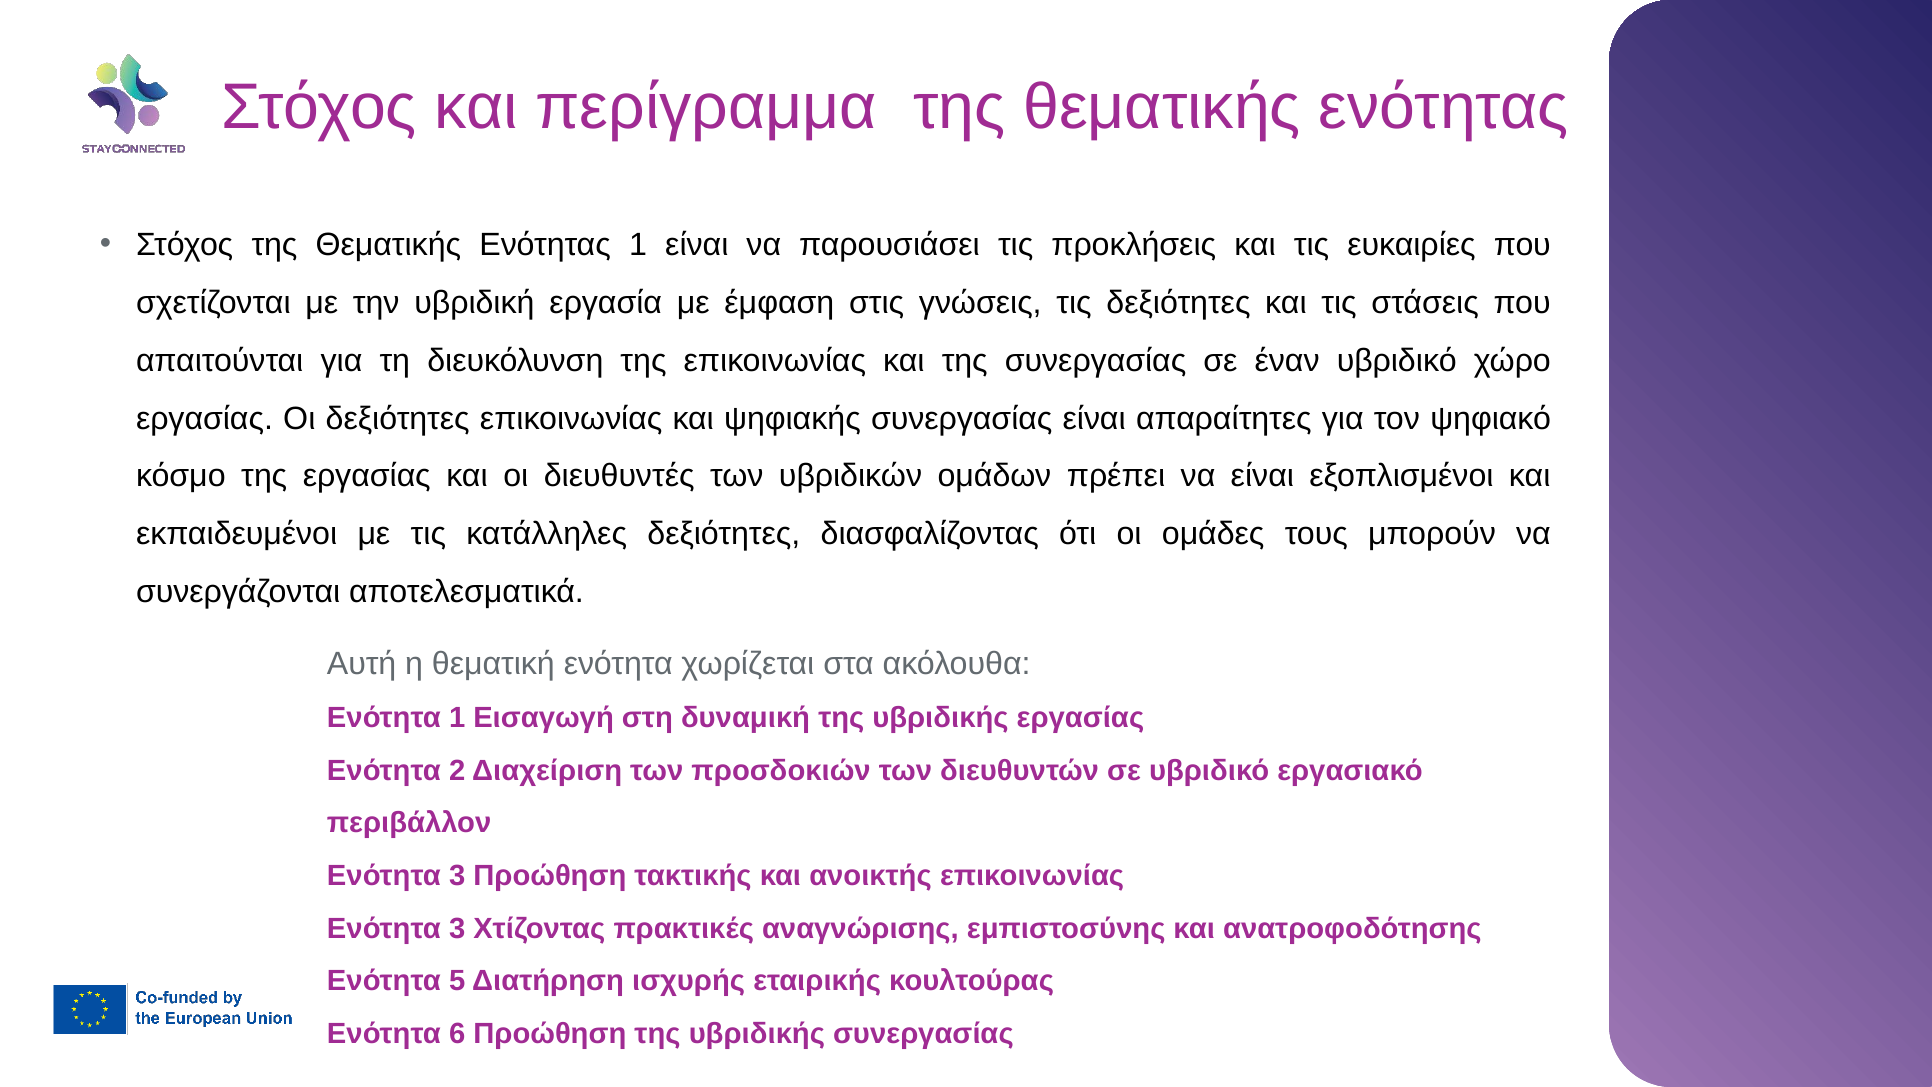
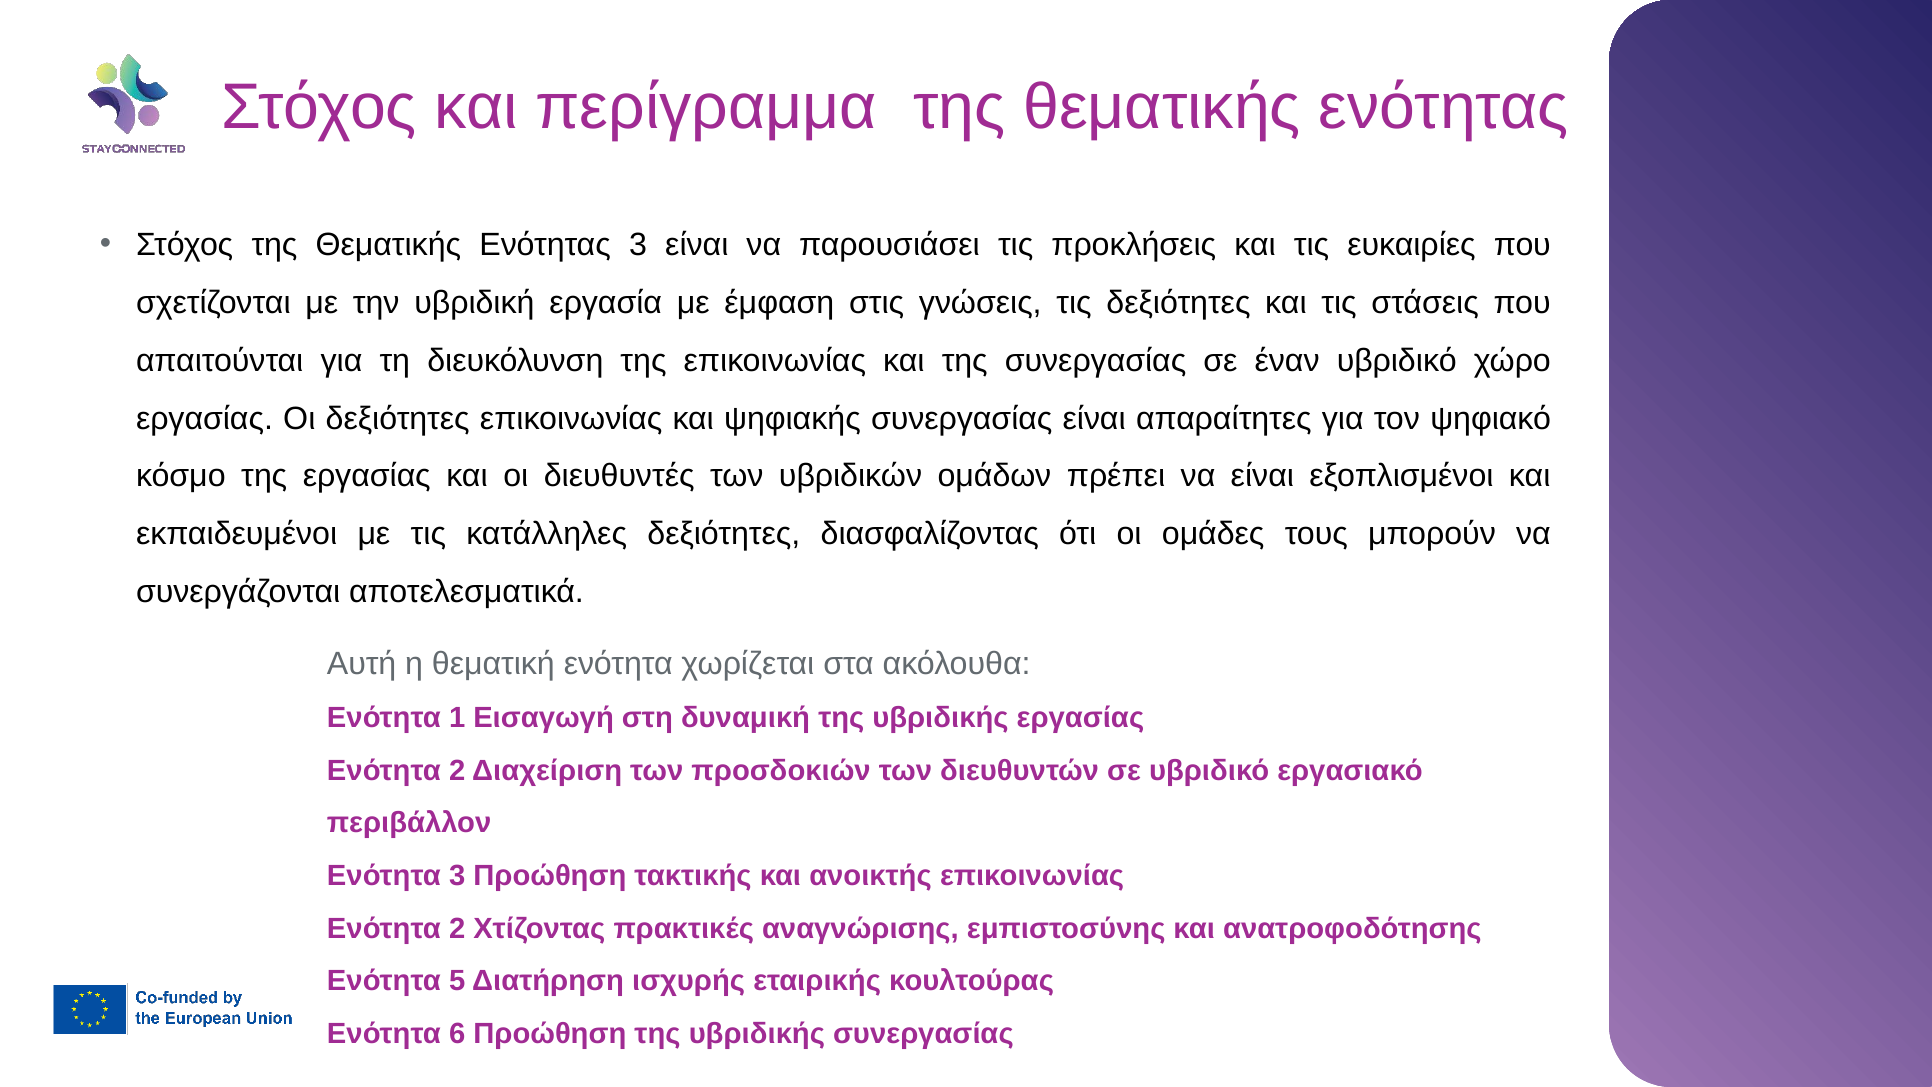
Ενότητας 1: 1 -> 3
3 at (457, 928): 3 -> 2
